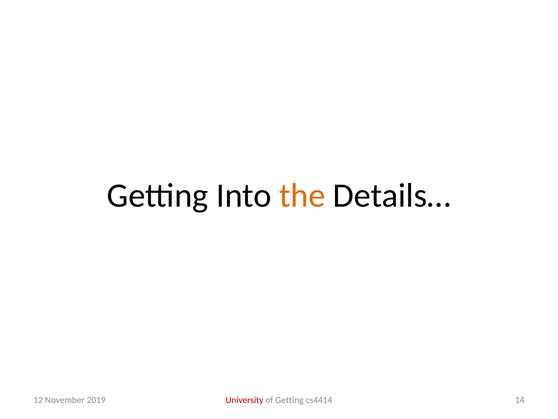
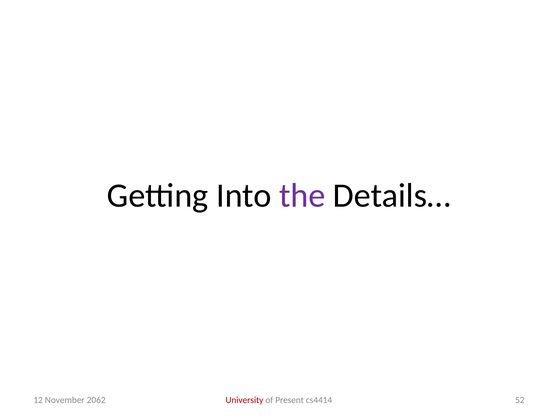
the colour: orange -> purple
of Getting: Getting -> Present
14: 14 -> 52
2019: 2019 -> 2062
